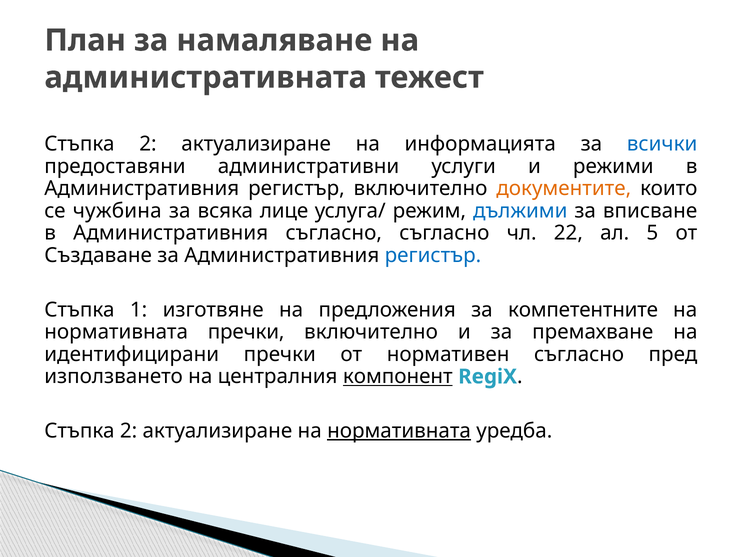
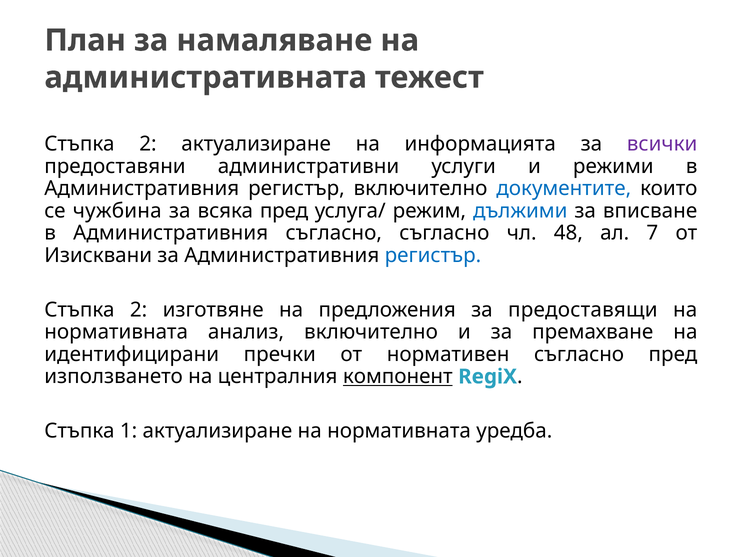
всички colour: blue -> purple
документите colour: orange -> blue
всяка лице: лице -> пред
22: 22 -> 48
5: 5 -> 7
Създаване: Създаване -> Изисквани
1 at (139, 309): 1 -> 2
компетентните: компетентните -> предоставящи
нормативната пречки: пречки -> анализ
2 at (129, 431): 2 -> 1
нормативната at (399, 431) underline: present -> none
